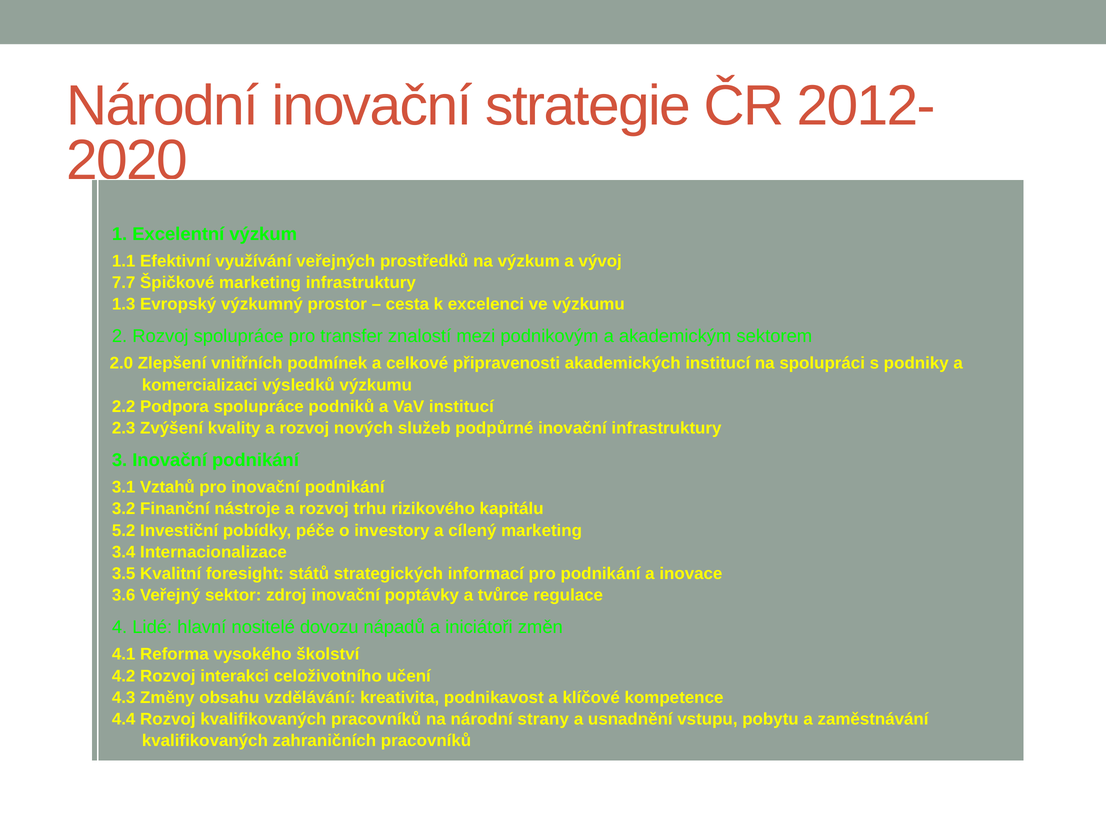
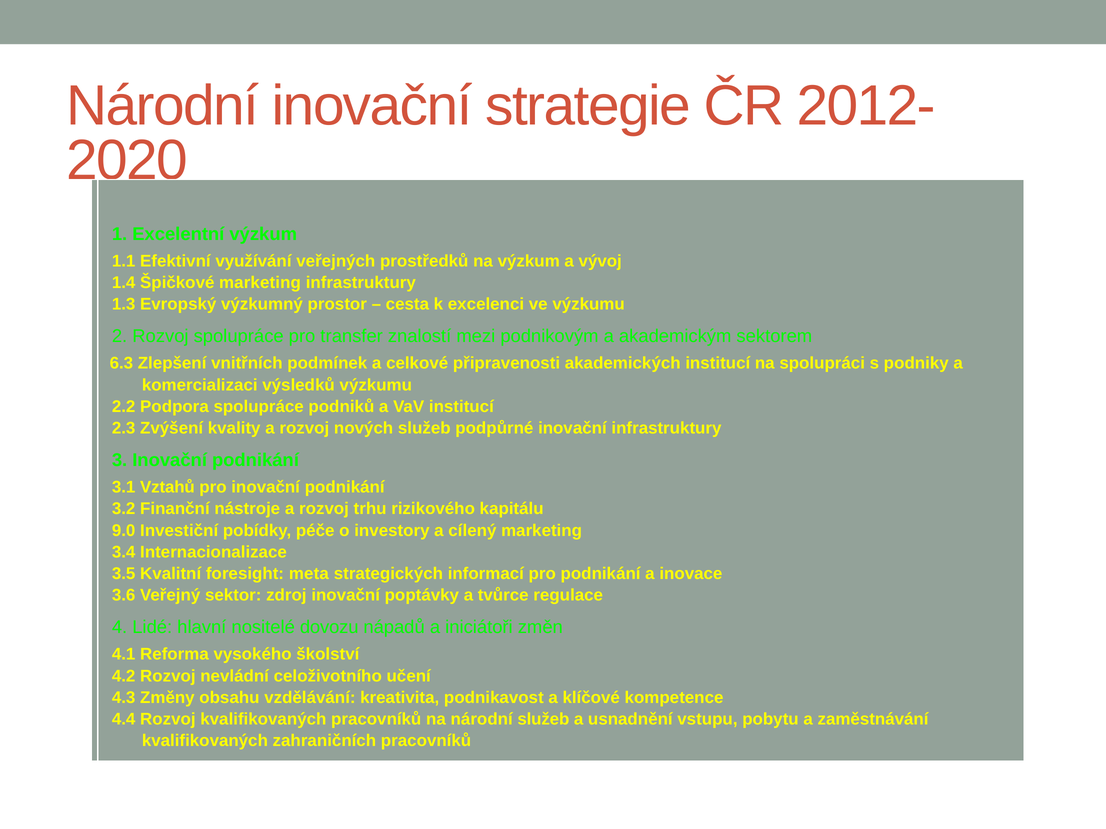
7.7: 7.7 -> 1.4
2.0: 2.0 -> 6.3
5.2: 5.2 -> 9.0
států: států -> meta
interakci: interakci -> nevládní
národní strany: strany -> služeb
